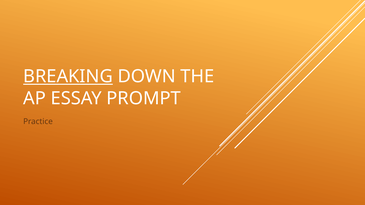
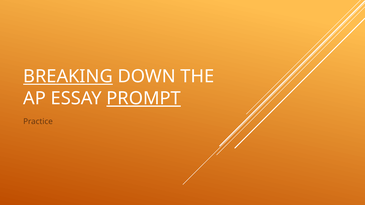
PROMPT underline: none -> present
